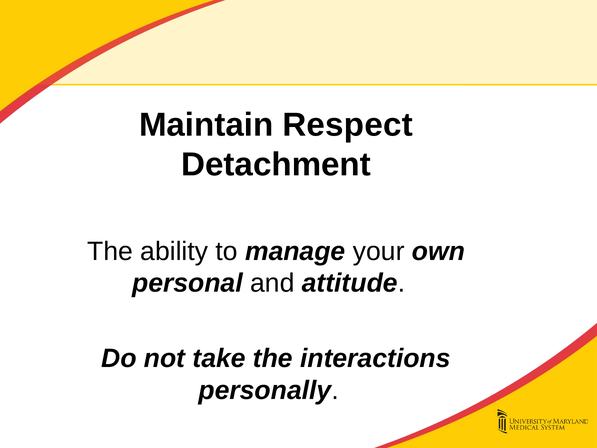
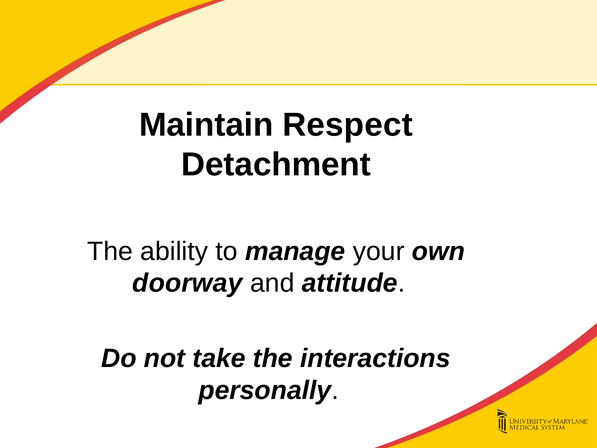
personal: personal -> doorway
